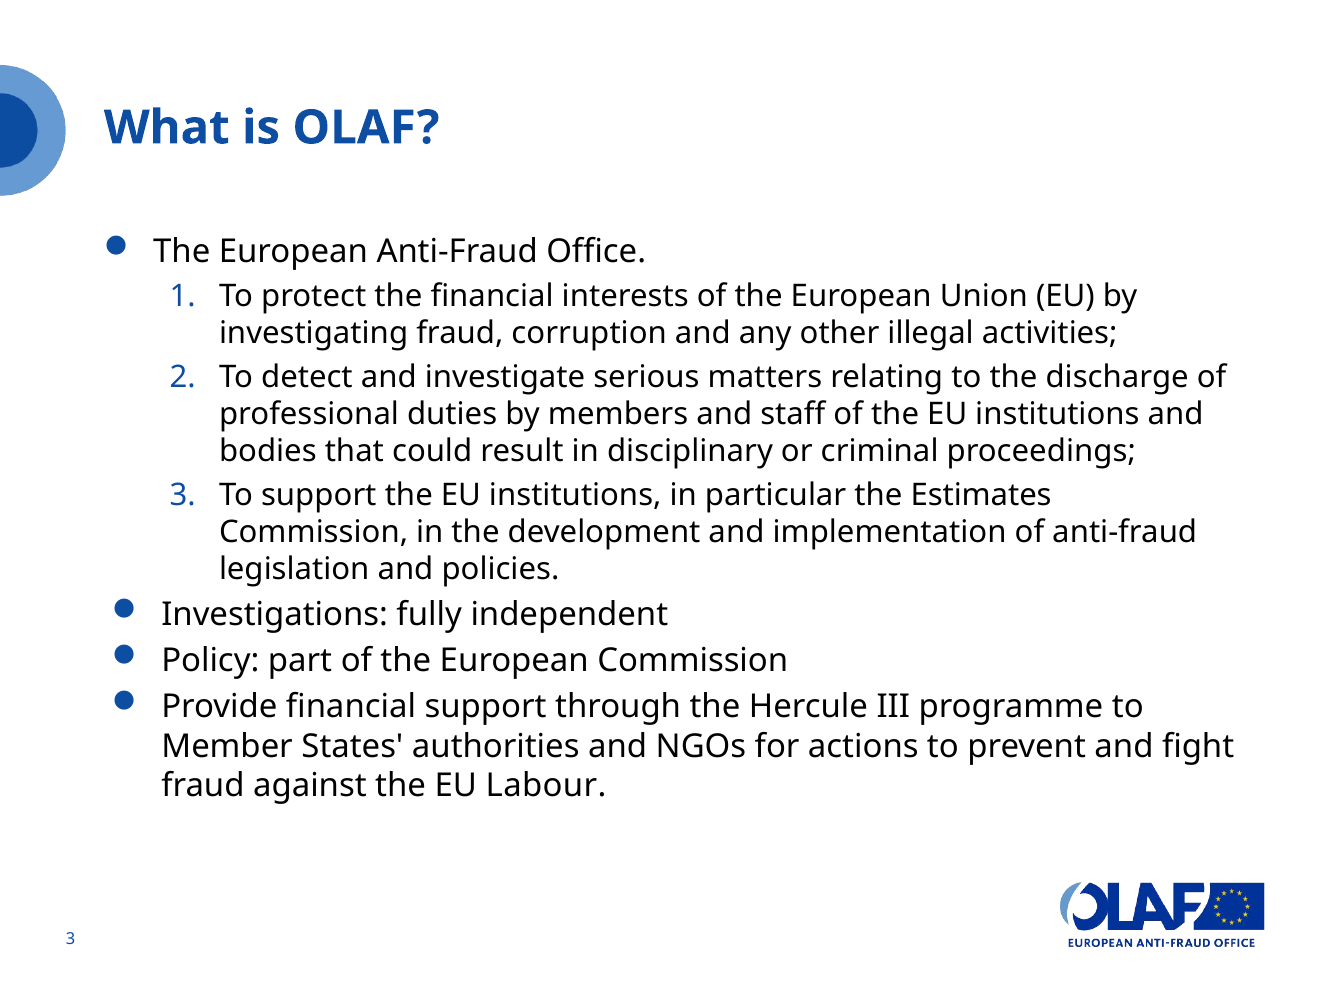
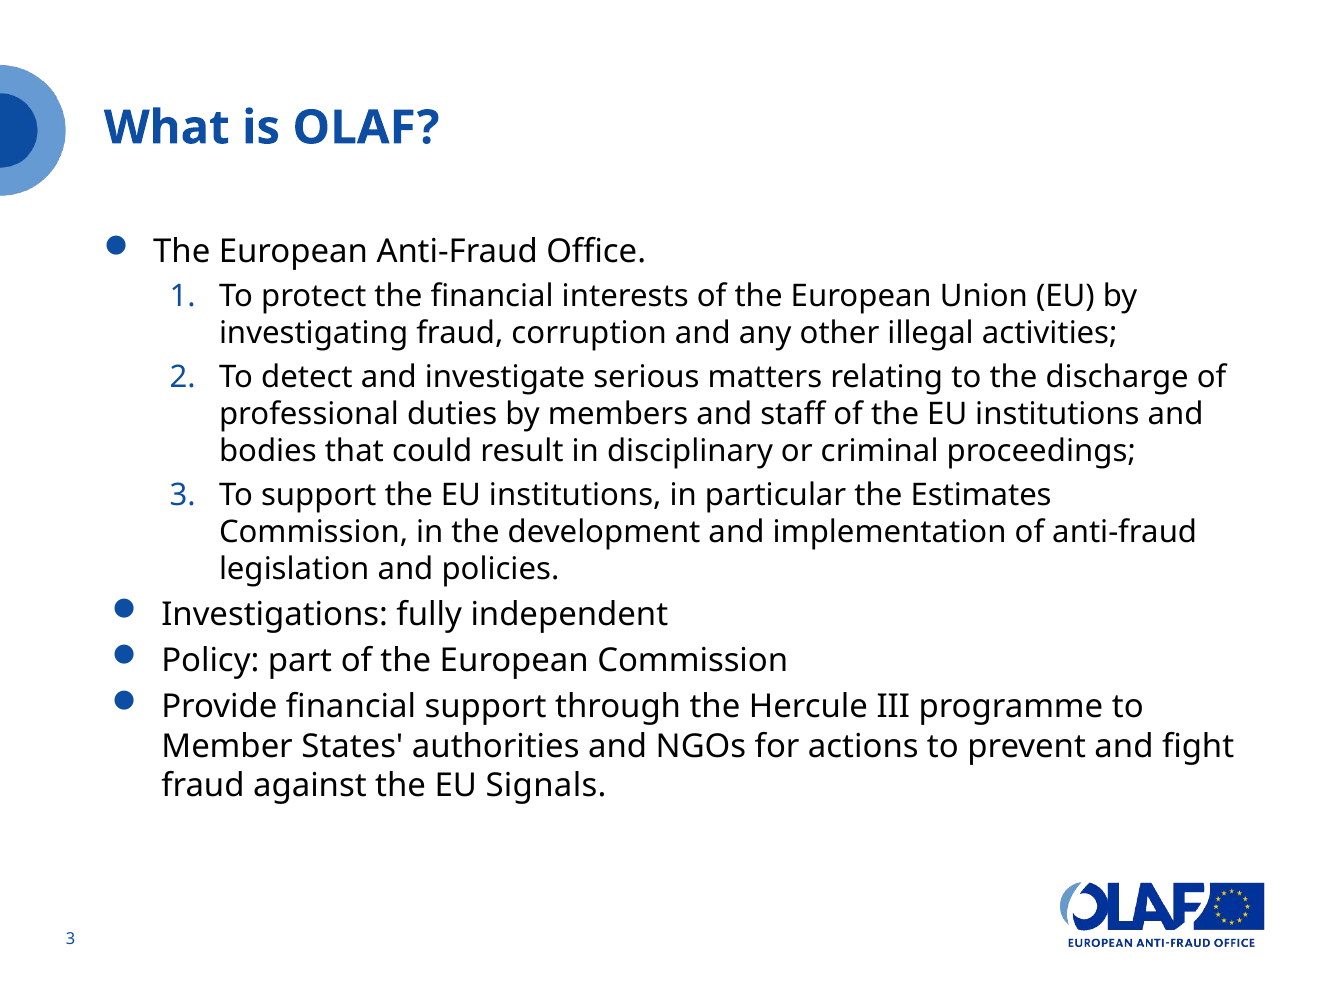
Labour: Labour -> Signals
